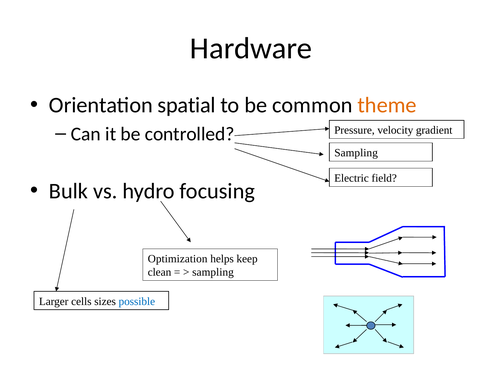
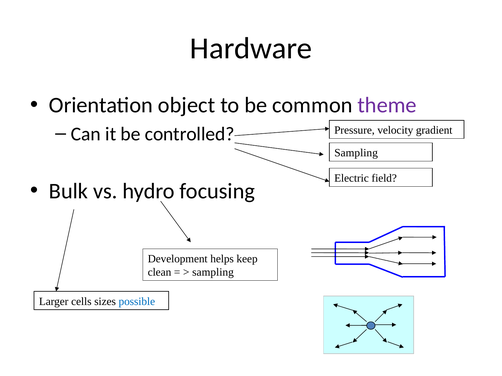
spatial: spatial -> object
theme colour: orange -> purple
Optimization: Optimization -> Development
